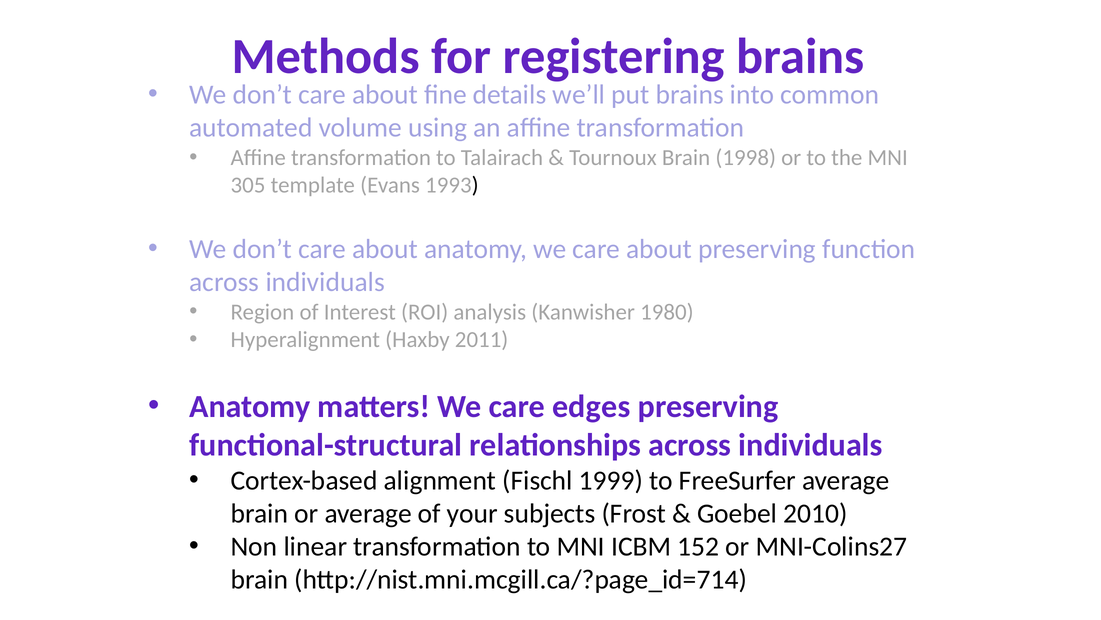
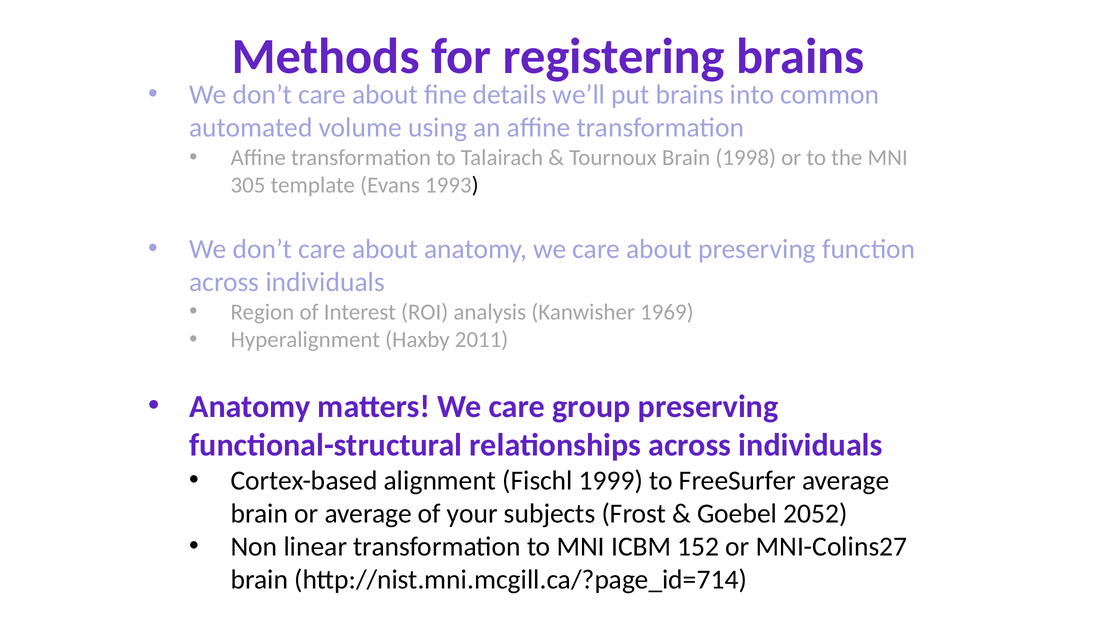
1980: 1980 -> 1969
edges: edges -> group
2010: 2010 -> 2052
